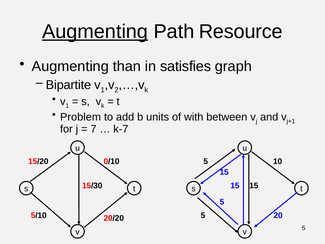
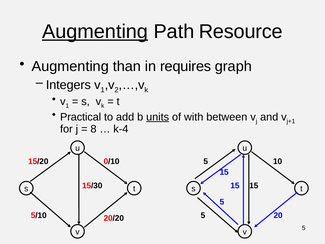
satisfies: satisfies -> requires
Bipartite: Bipartite -> Integers
Problem: Problem -> Practical
units underline: none -> present
7: 7 -> 8
k-7: k-7 -> k-4
